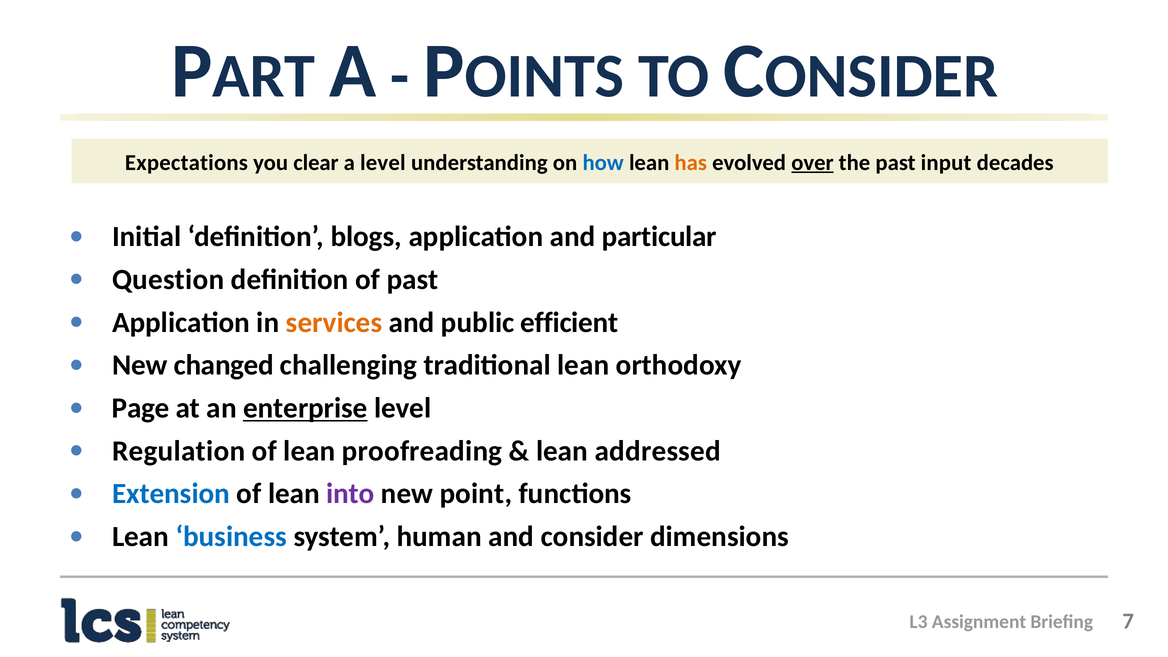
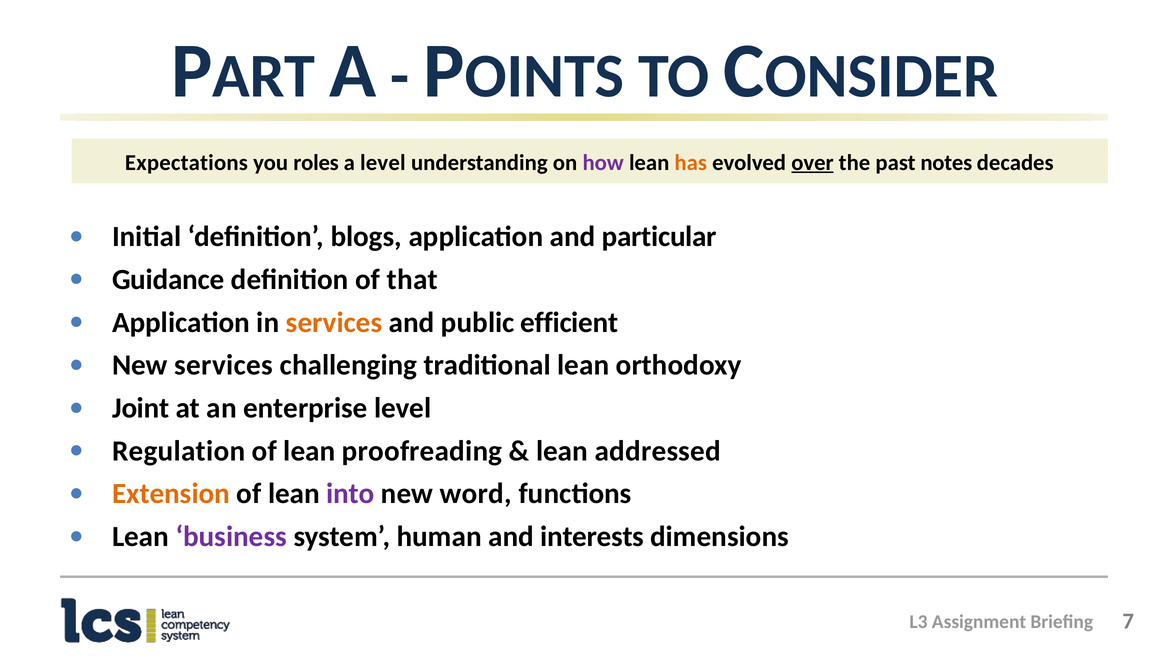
clear: clear -> roles
how colour: blue -> purple
input: input -> notes
Question: Question -> Guidance
of past: past -> that
New changed: changed -> services
Page: Page -> Joint
enterprise underline: present -> none
Extension colour: blue -> orange
point: point -> word
business colour: blue -> purple
consider: consider -> interests
